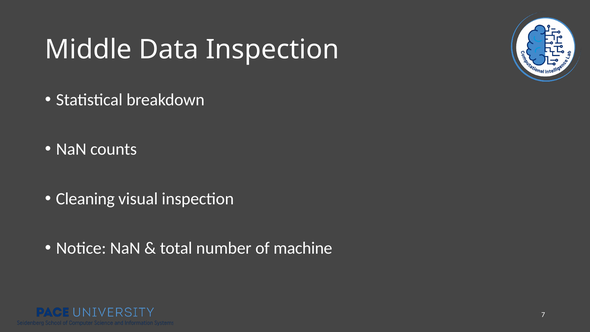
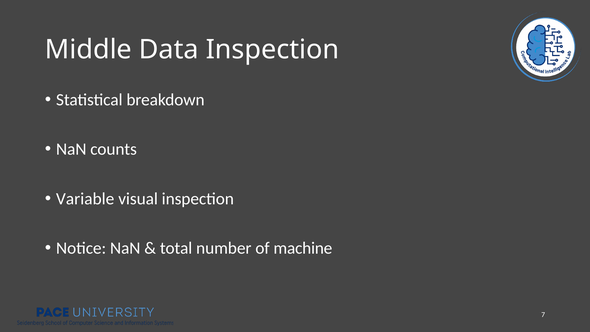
Cleaning: Cleaning -> Variable
